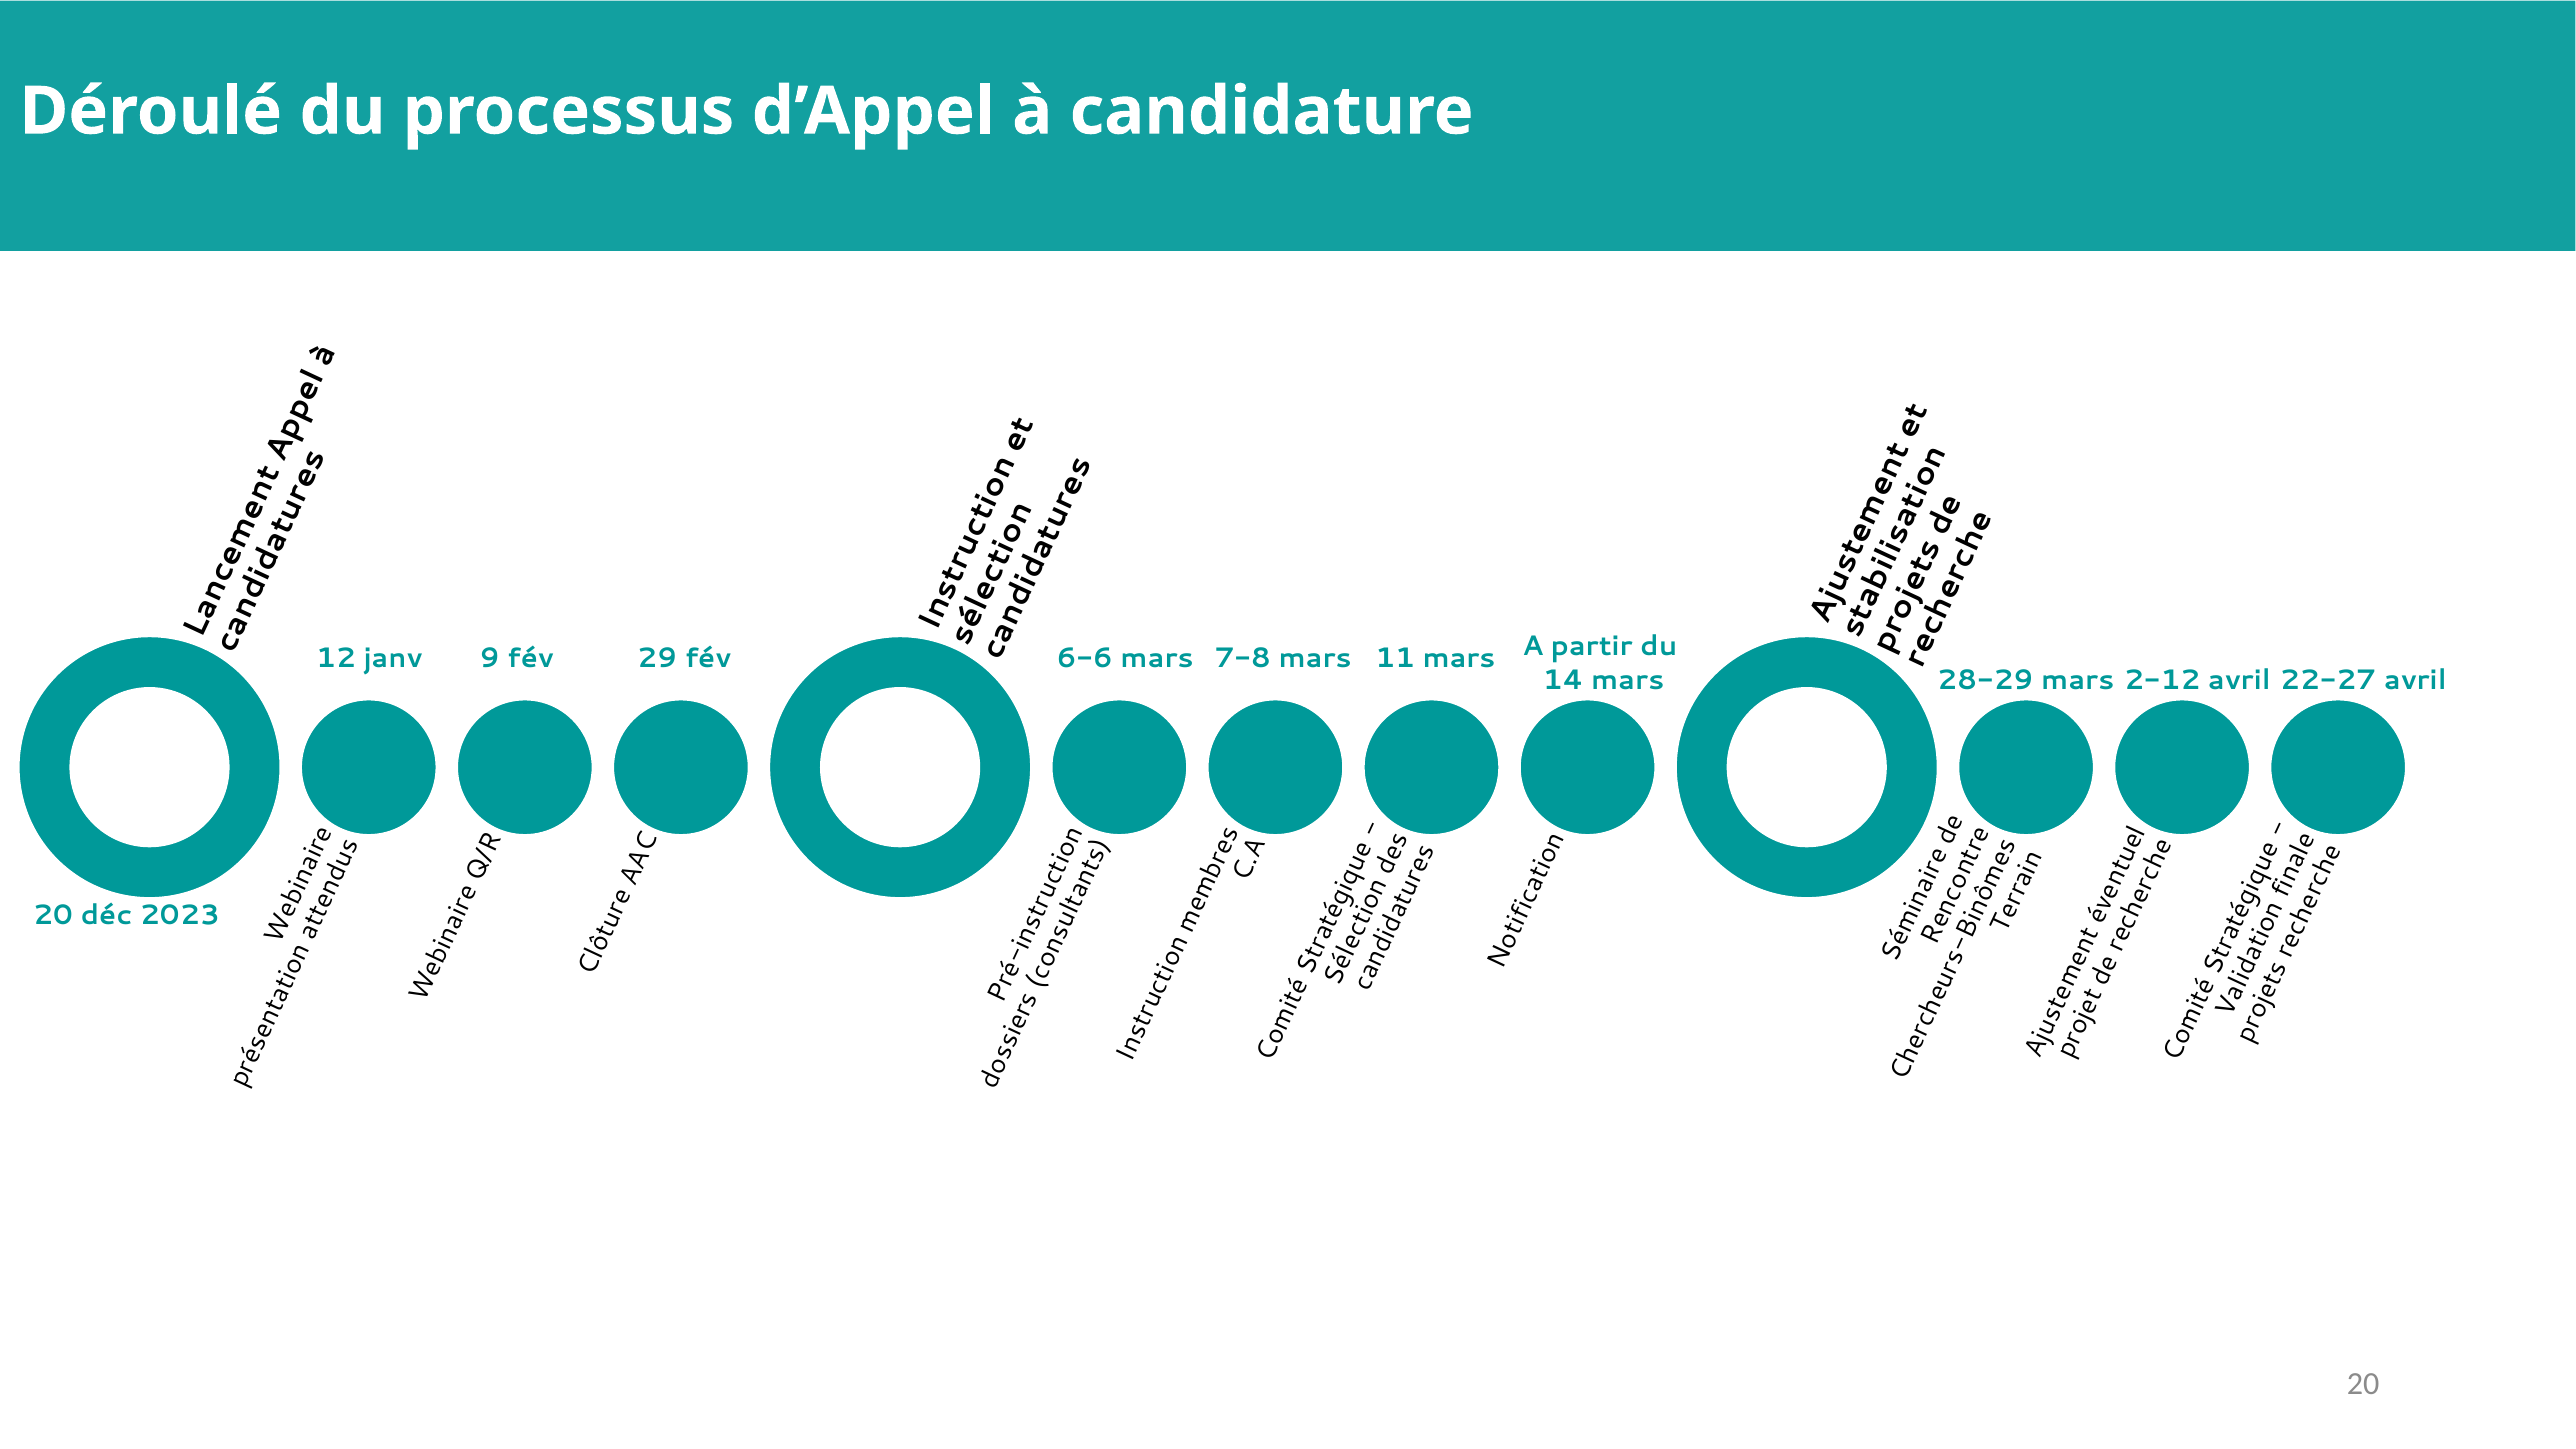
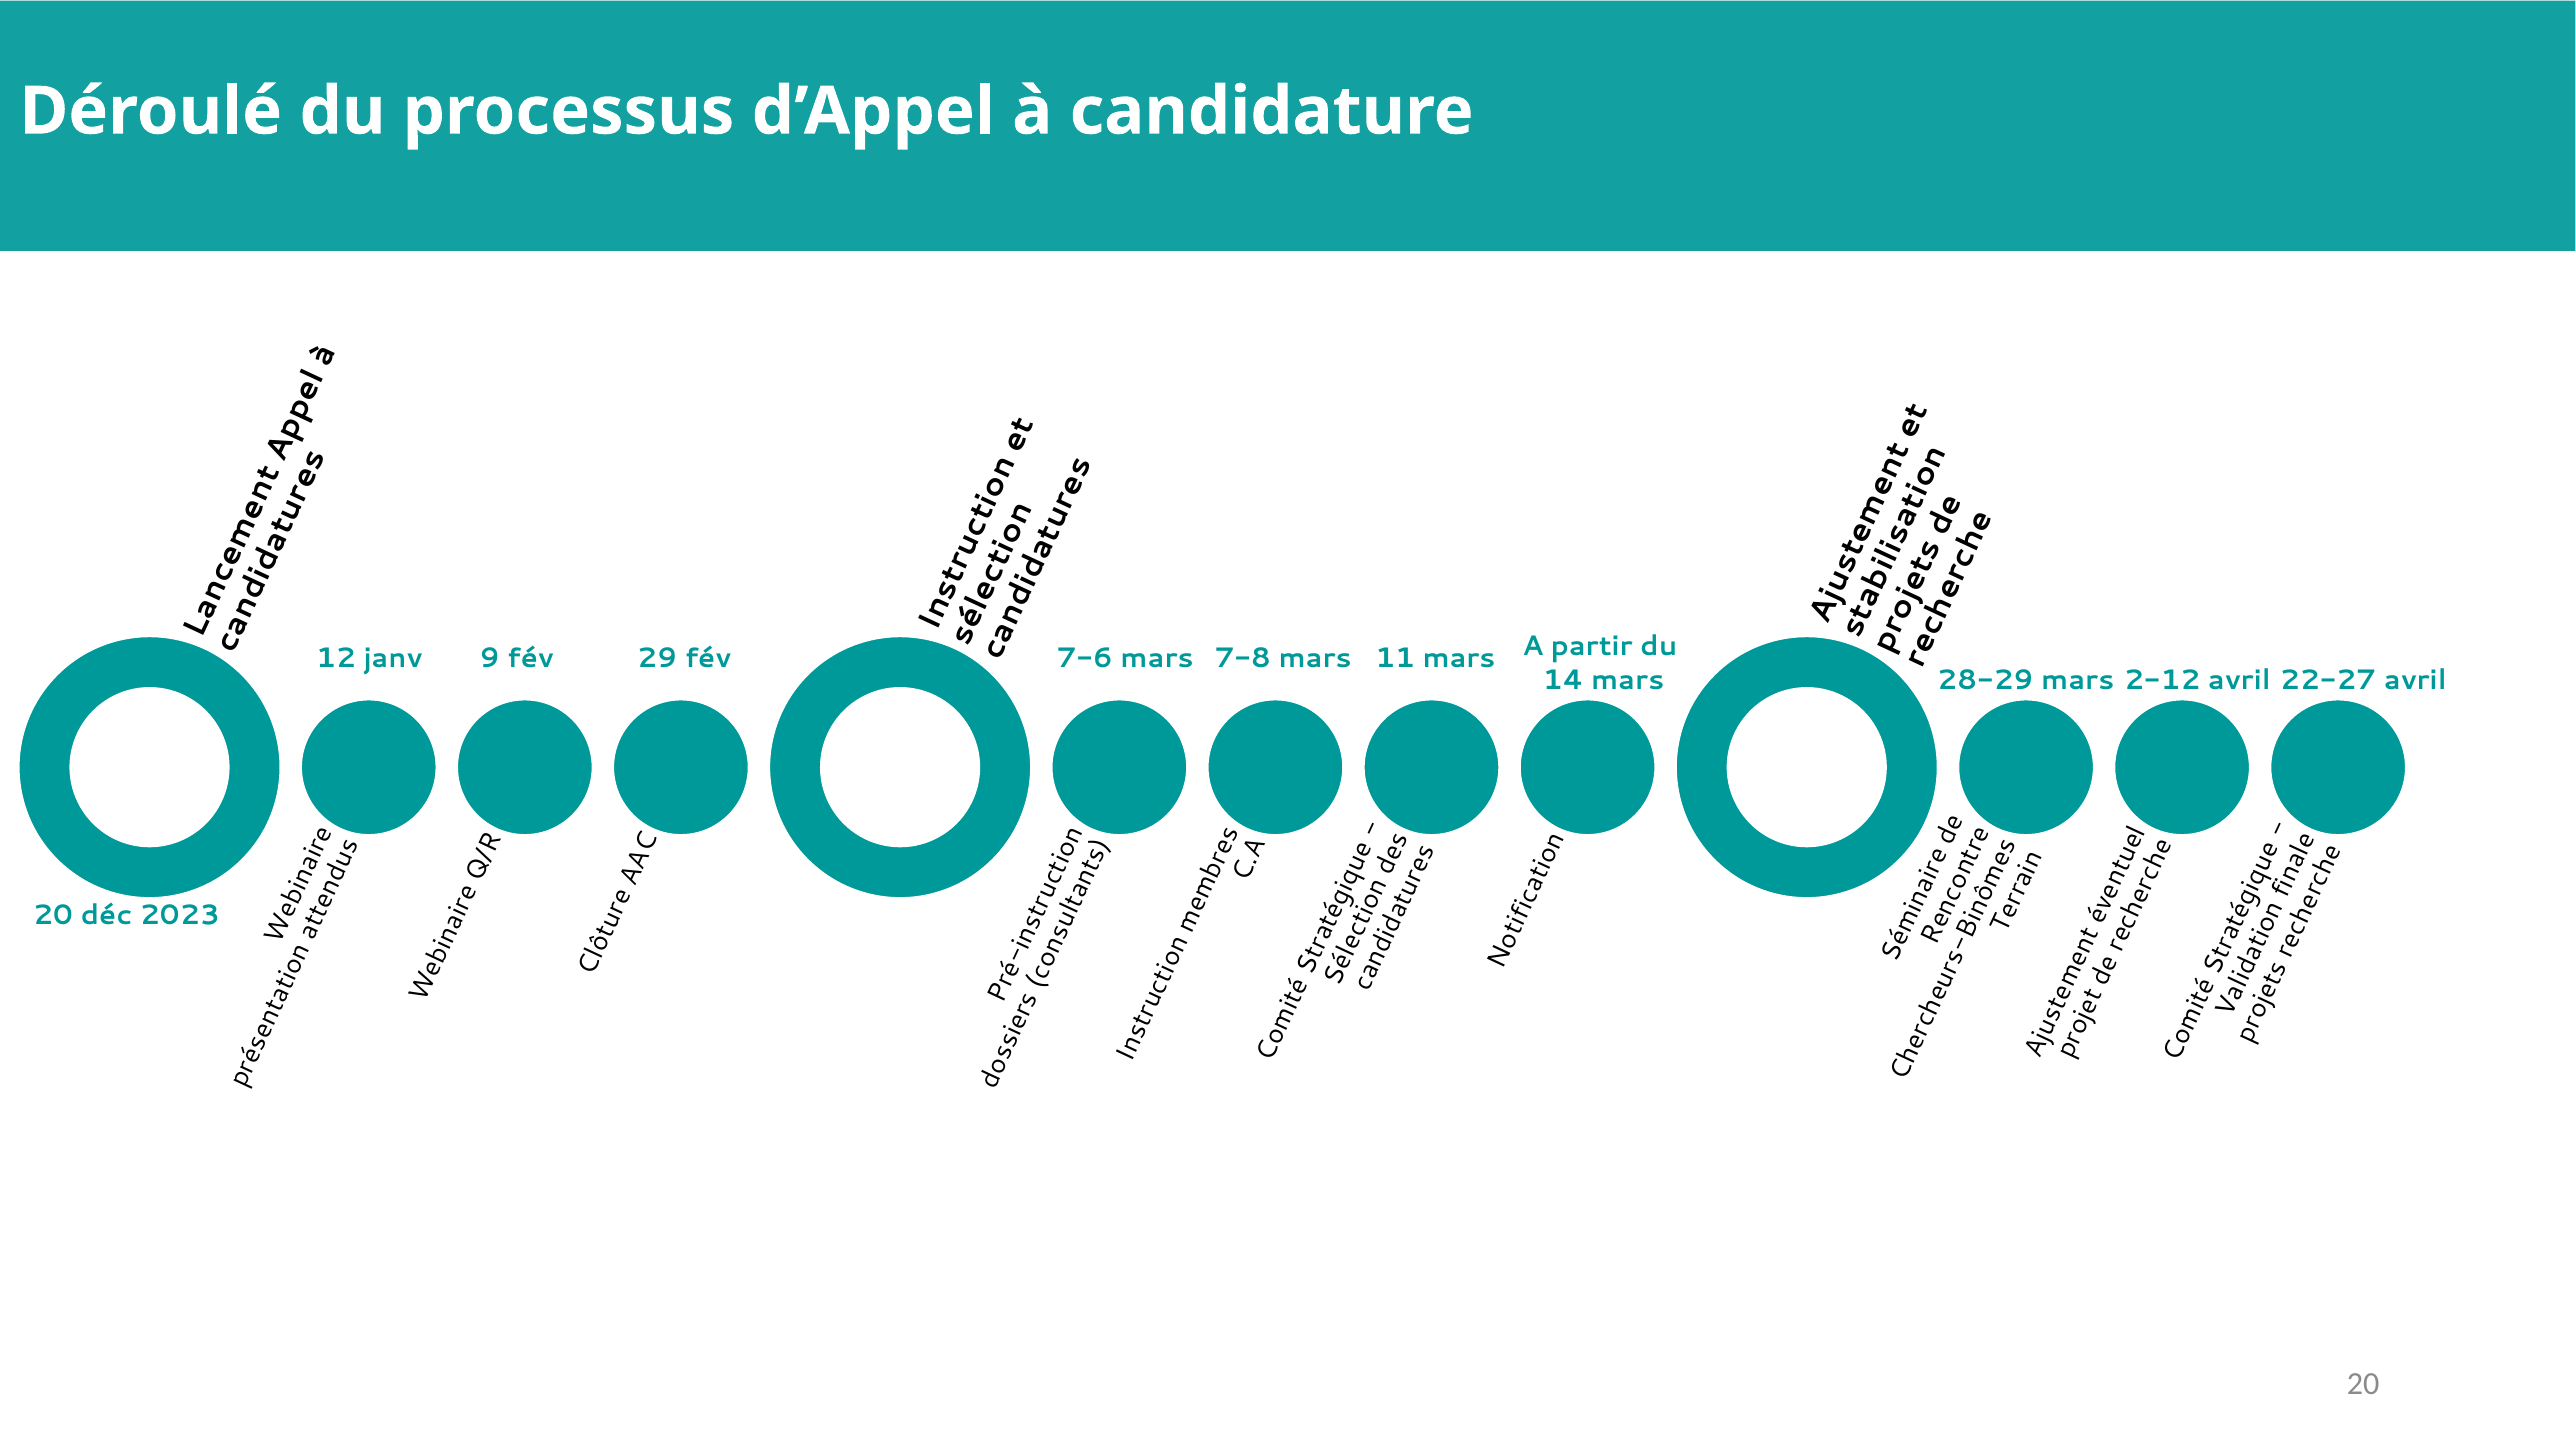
6-6: 6-6 -> 7-6
